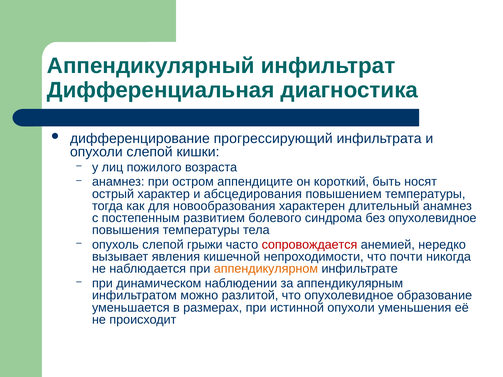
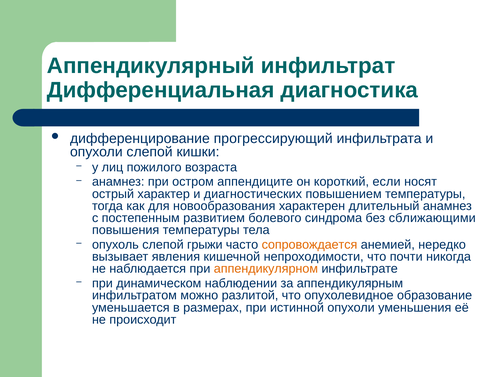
быть: быть -> если
абсцедирования: абсцедирования -> диагностических
без опухолевидное: опухолевидное -> сближающими
сопровождается colour: red -> orange
